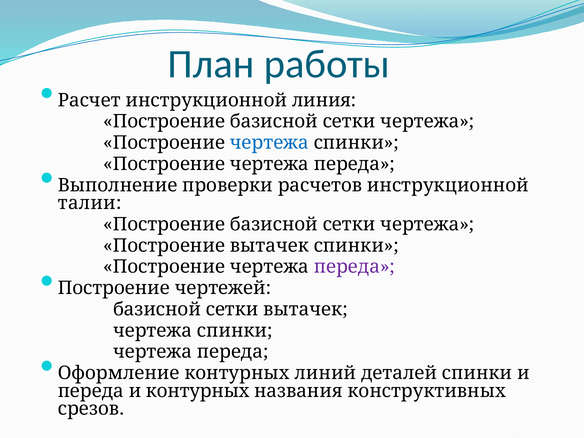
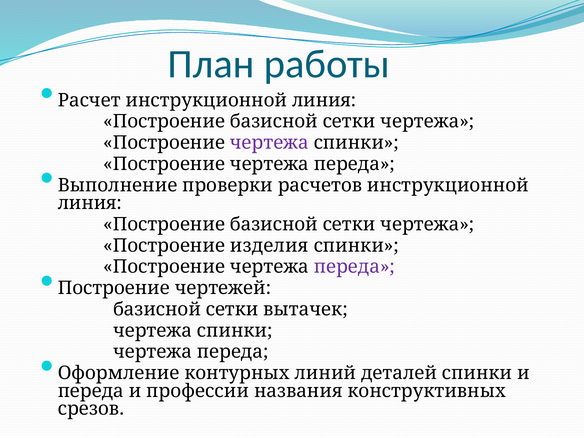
чертежа at (269, 143) colour: blue -> purple
талии at (90, 203): талии -> линия
Построение вытачек: вытачек -> изделия
и контурных: контурных -> профессии
